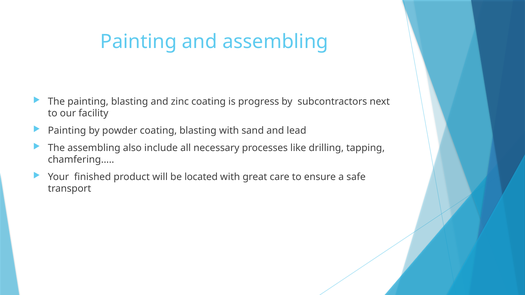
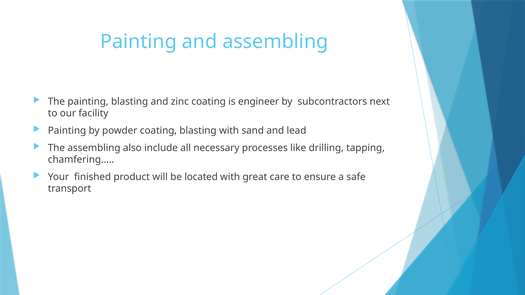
progress: progress -> engineer
